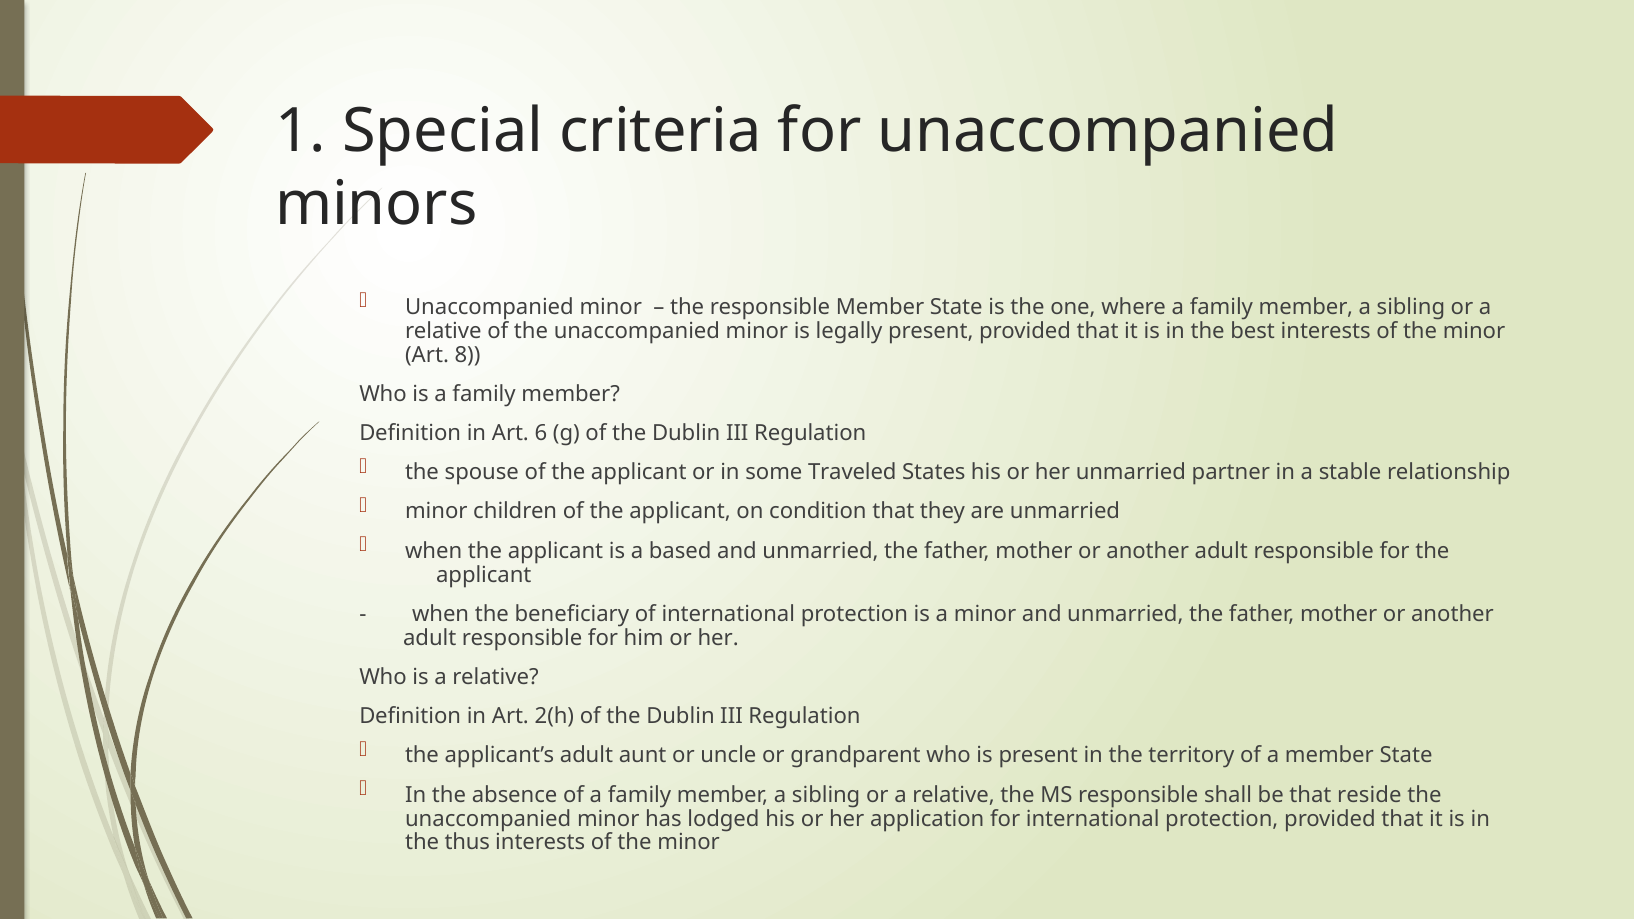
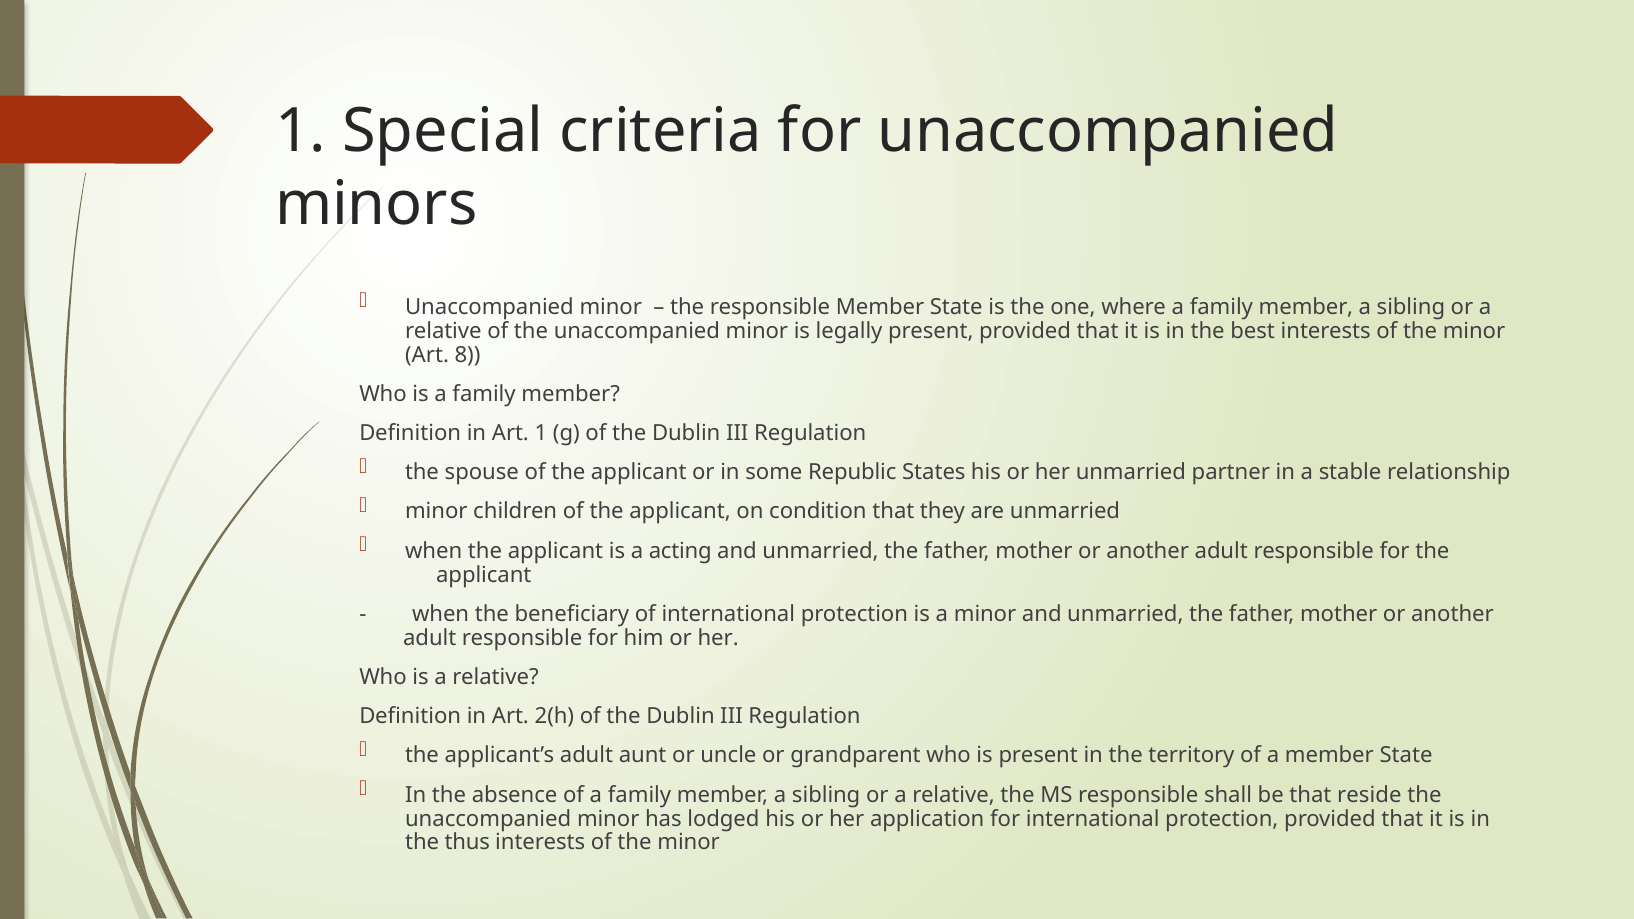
Art 6: 6 -> 1
Traveled: Traveled -> Republic
based: based -> acting
